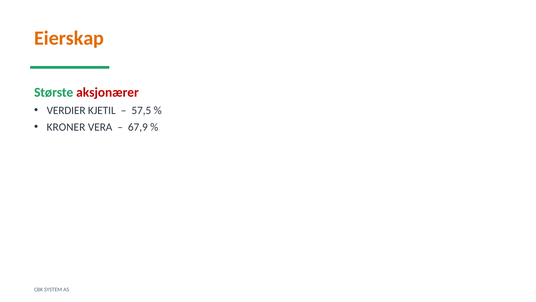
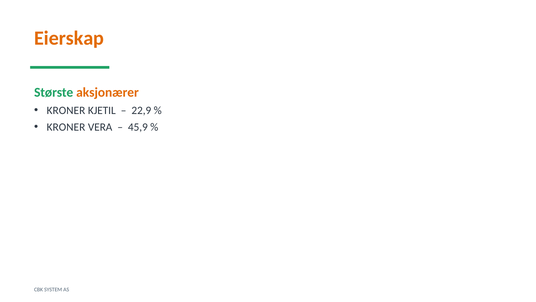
aksjonærer colour: red -> orange
VERDIER at (66, 110): VERDIER -> KRONER
57,5: 57,5 -> 22,9
67,9: 67,9 -> 45,9
